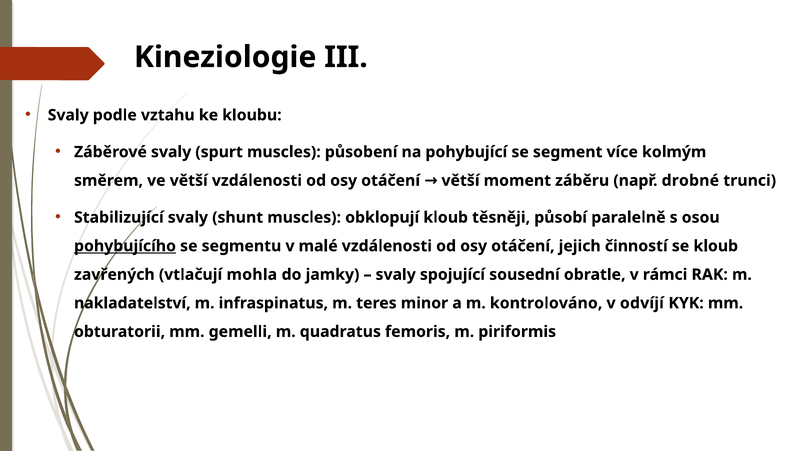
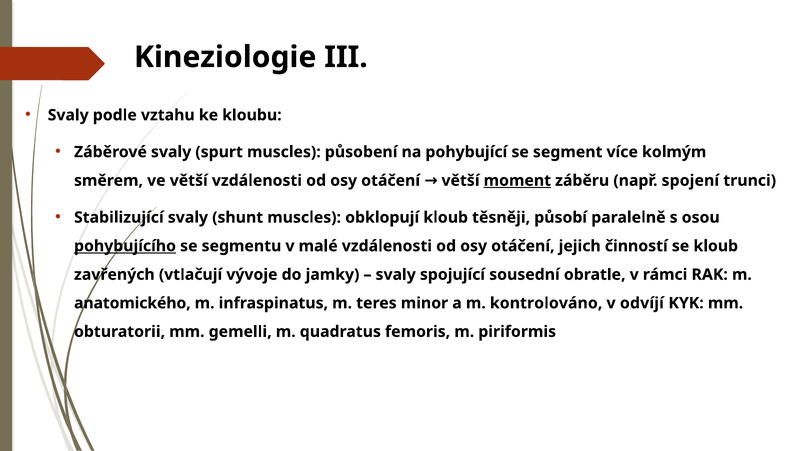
moment underline: none -> present
drobné: drobné -> spojení
mohla: mohla -> vývoje
nakladatelství: nakladatelství -> anatomického
